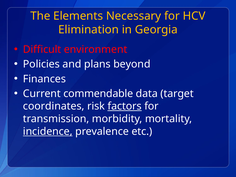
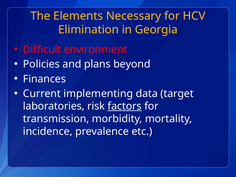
commendable: commendable -> implementing
coordinates: coordinates -> laboratories
incidence underline: present -> none
